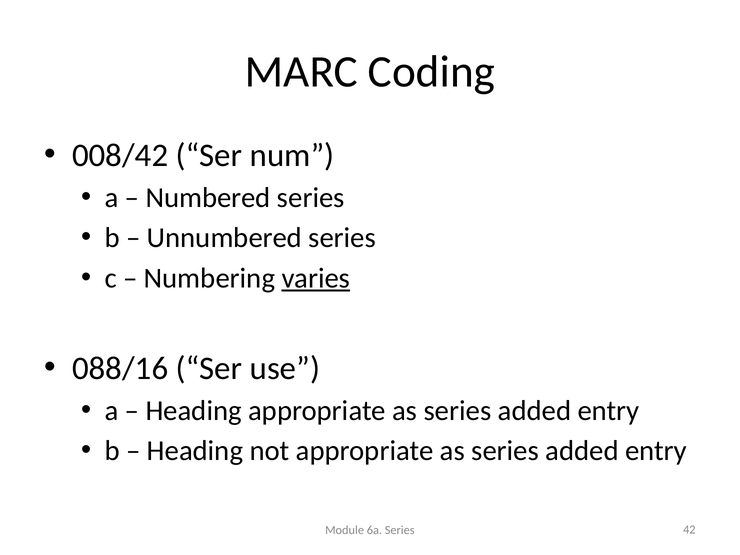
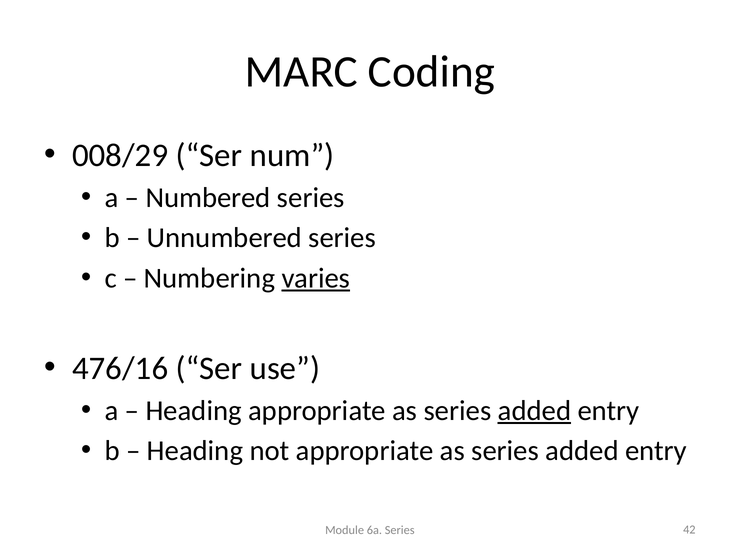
008/42: 008/42 -> 008/29
088/16: 088/16 -> 476/16
added at (534, 411) underline: none -> present
